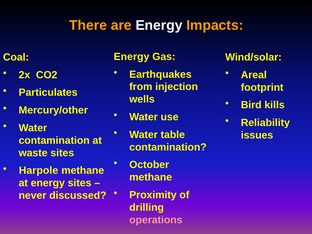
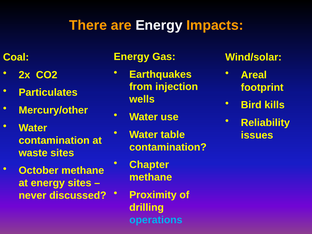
October: October -> Chapter
Harpole: Harpole -> October
operations colour: pink -> light blue
